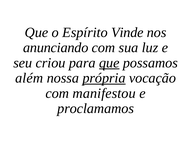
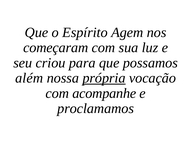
Vinde: Vinde -> Agem
anunciando: anunciando -> começaram
que at (109, 63) underline: present -> none
manifestou: manifestou -> acompanhe
